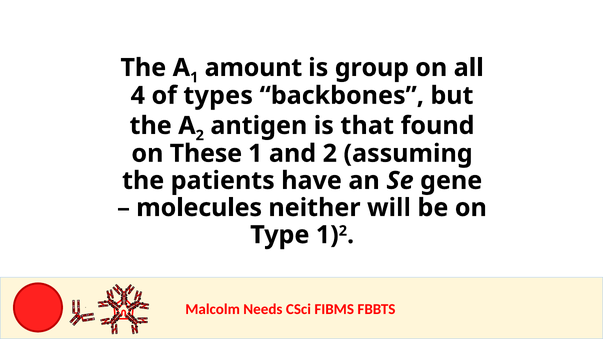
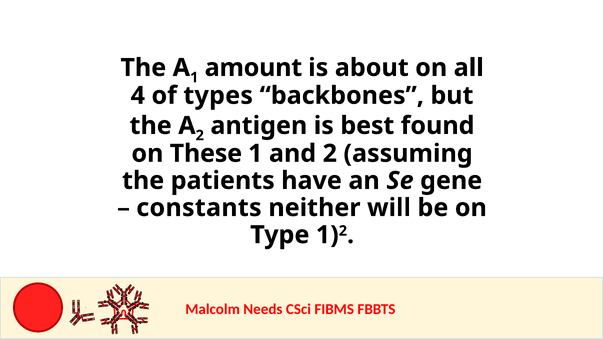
group: group -> about
that: that -> best
molecules: molecules -> constants
